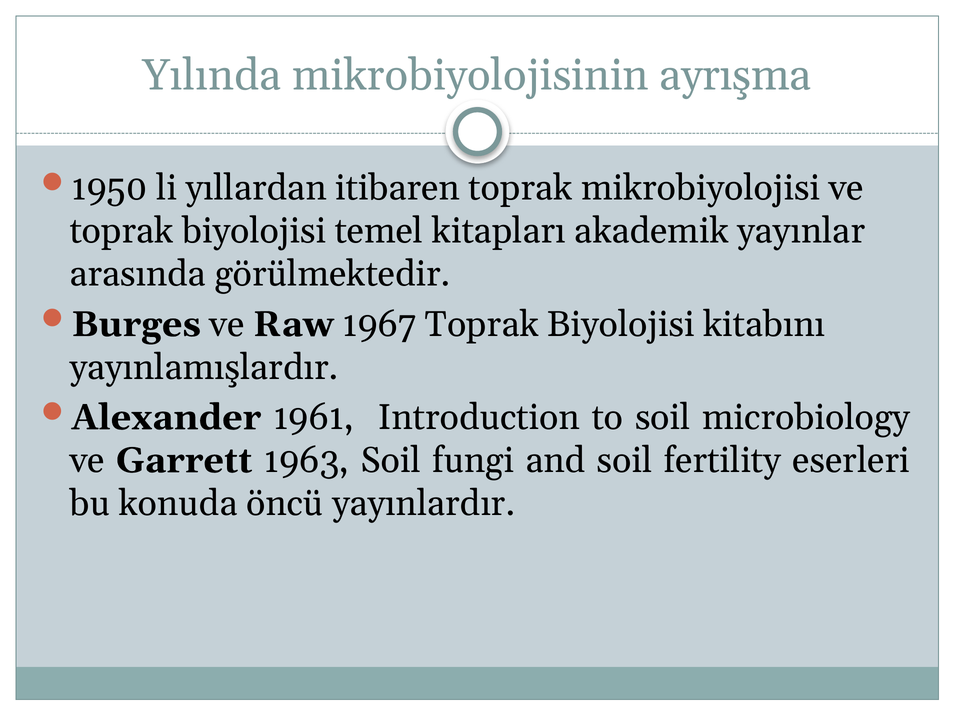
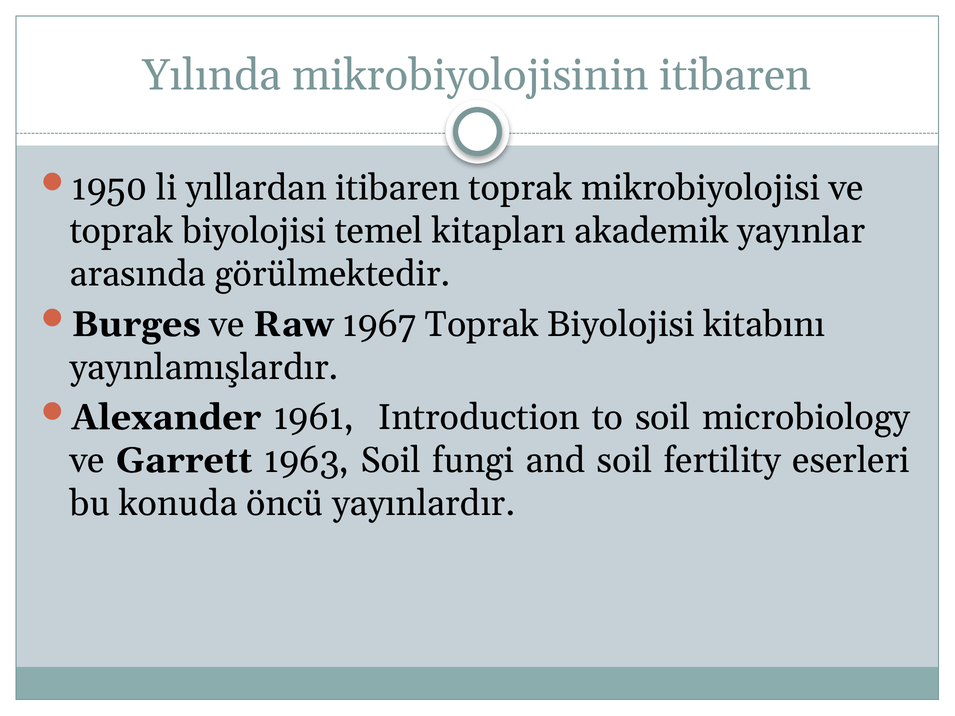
mikrobiyolojisinin ayrışma: ayrışma -> itibaren
